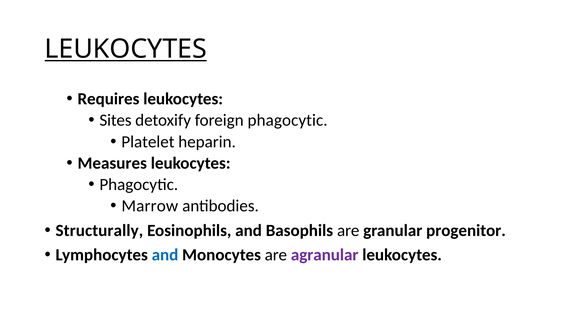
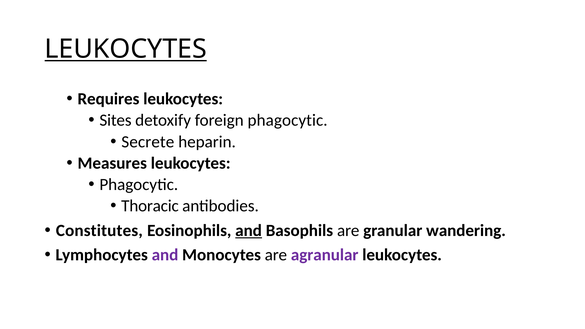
Platelet: Platelet -> Secrete
Marrow: Marrow -> Thoracic
Structurally: Structurally -> Constitutes
and at (249, 231) underline: none -> present
progenitor: progenitor -> wandering
and at (165, 255) colour: blue -> purple
